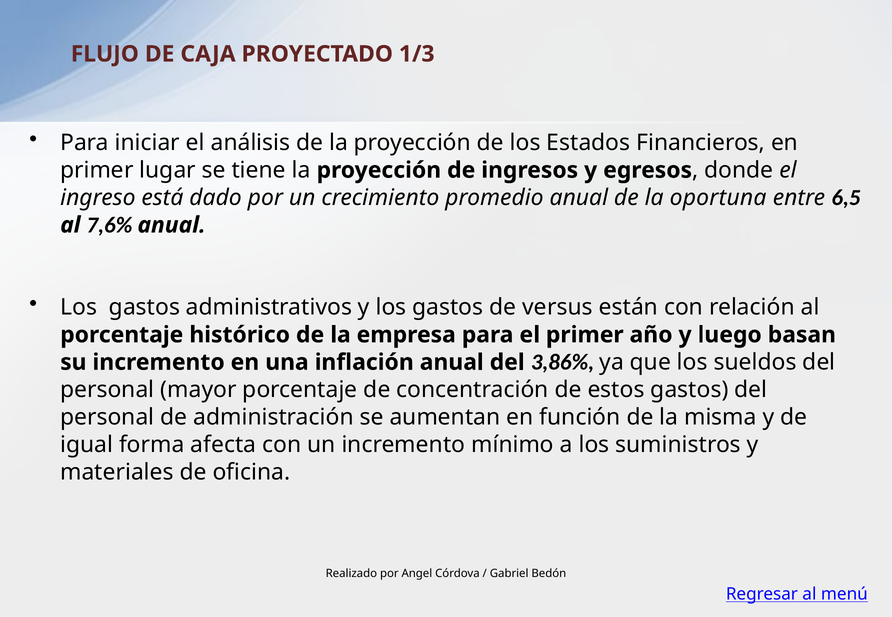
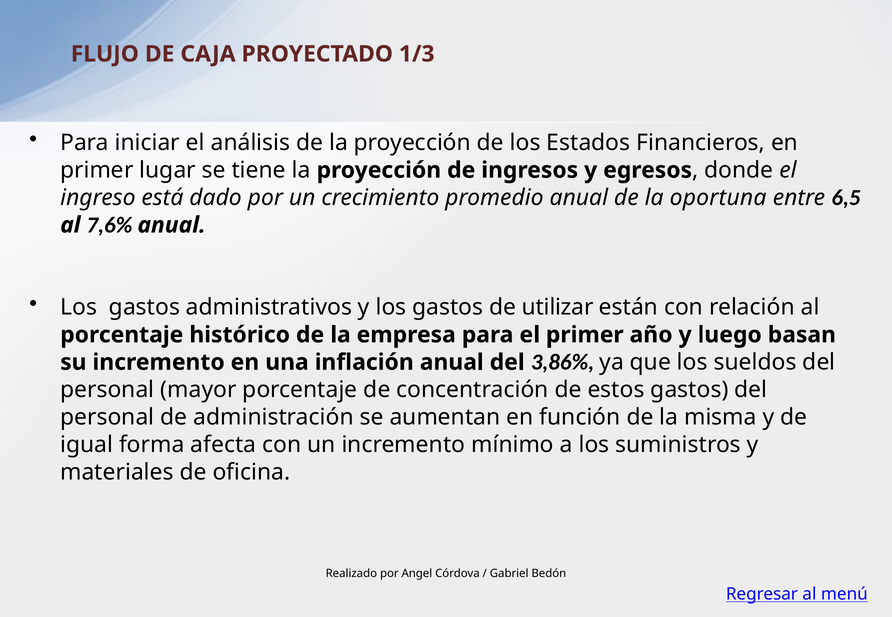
versus: versus -> utilizar
